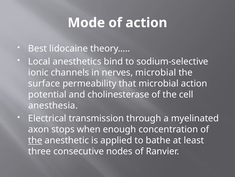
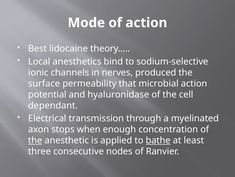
nerves microbial: microbial -> produced
cholinesterase: cholinesterase -> hyaluronidase
anesthesia: anesthesia -> dependant
bathe underline: none -> present
